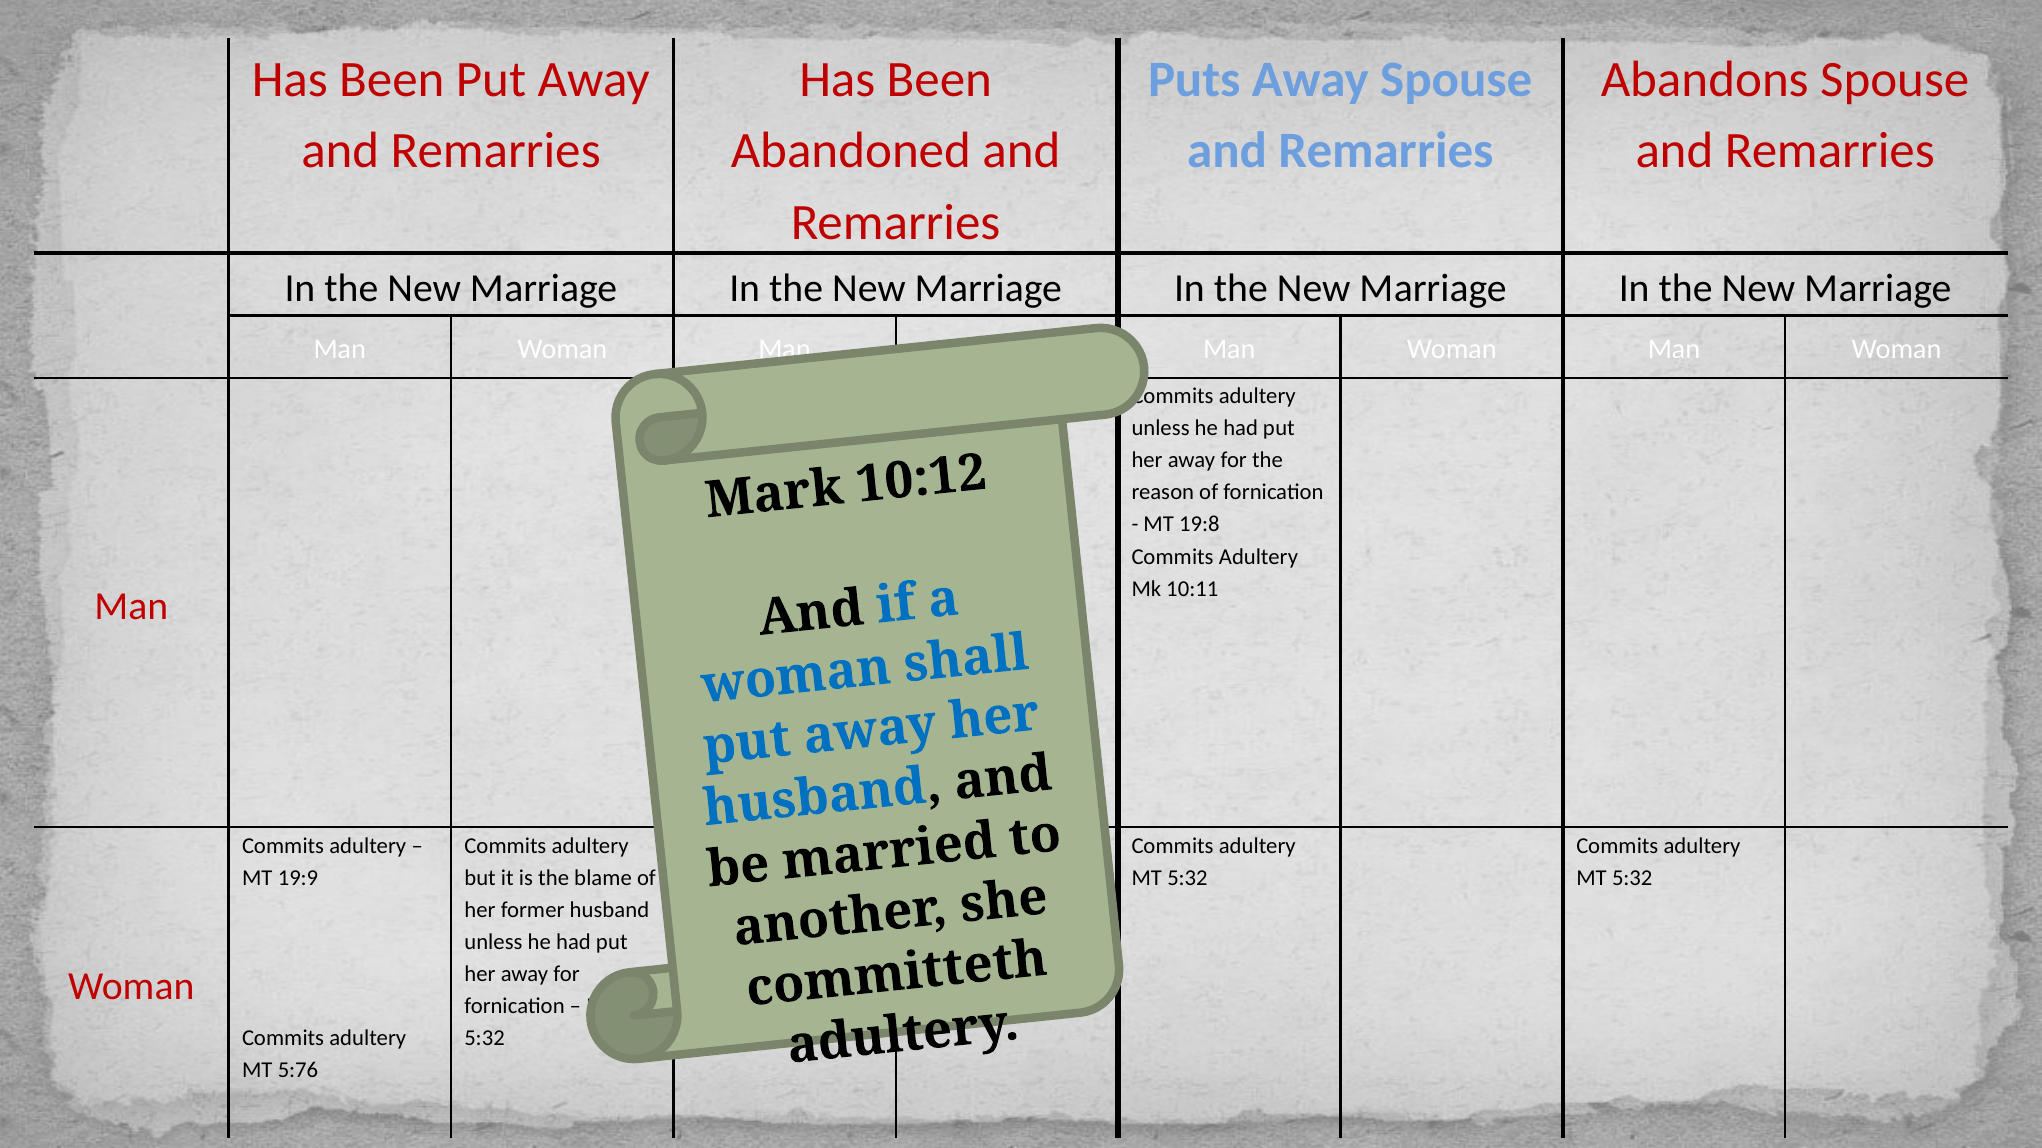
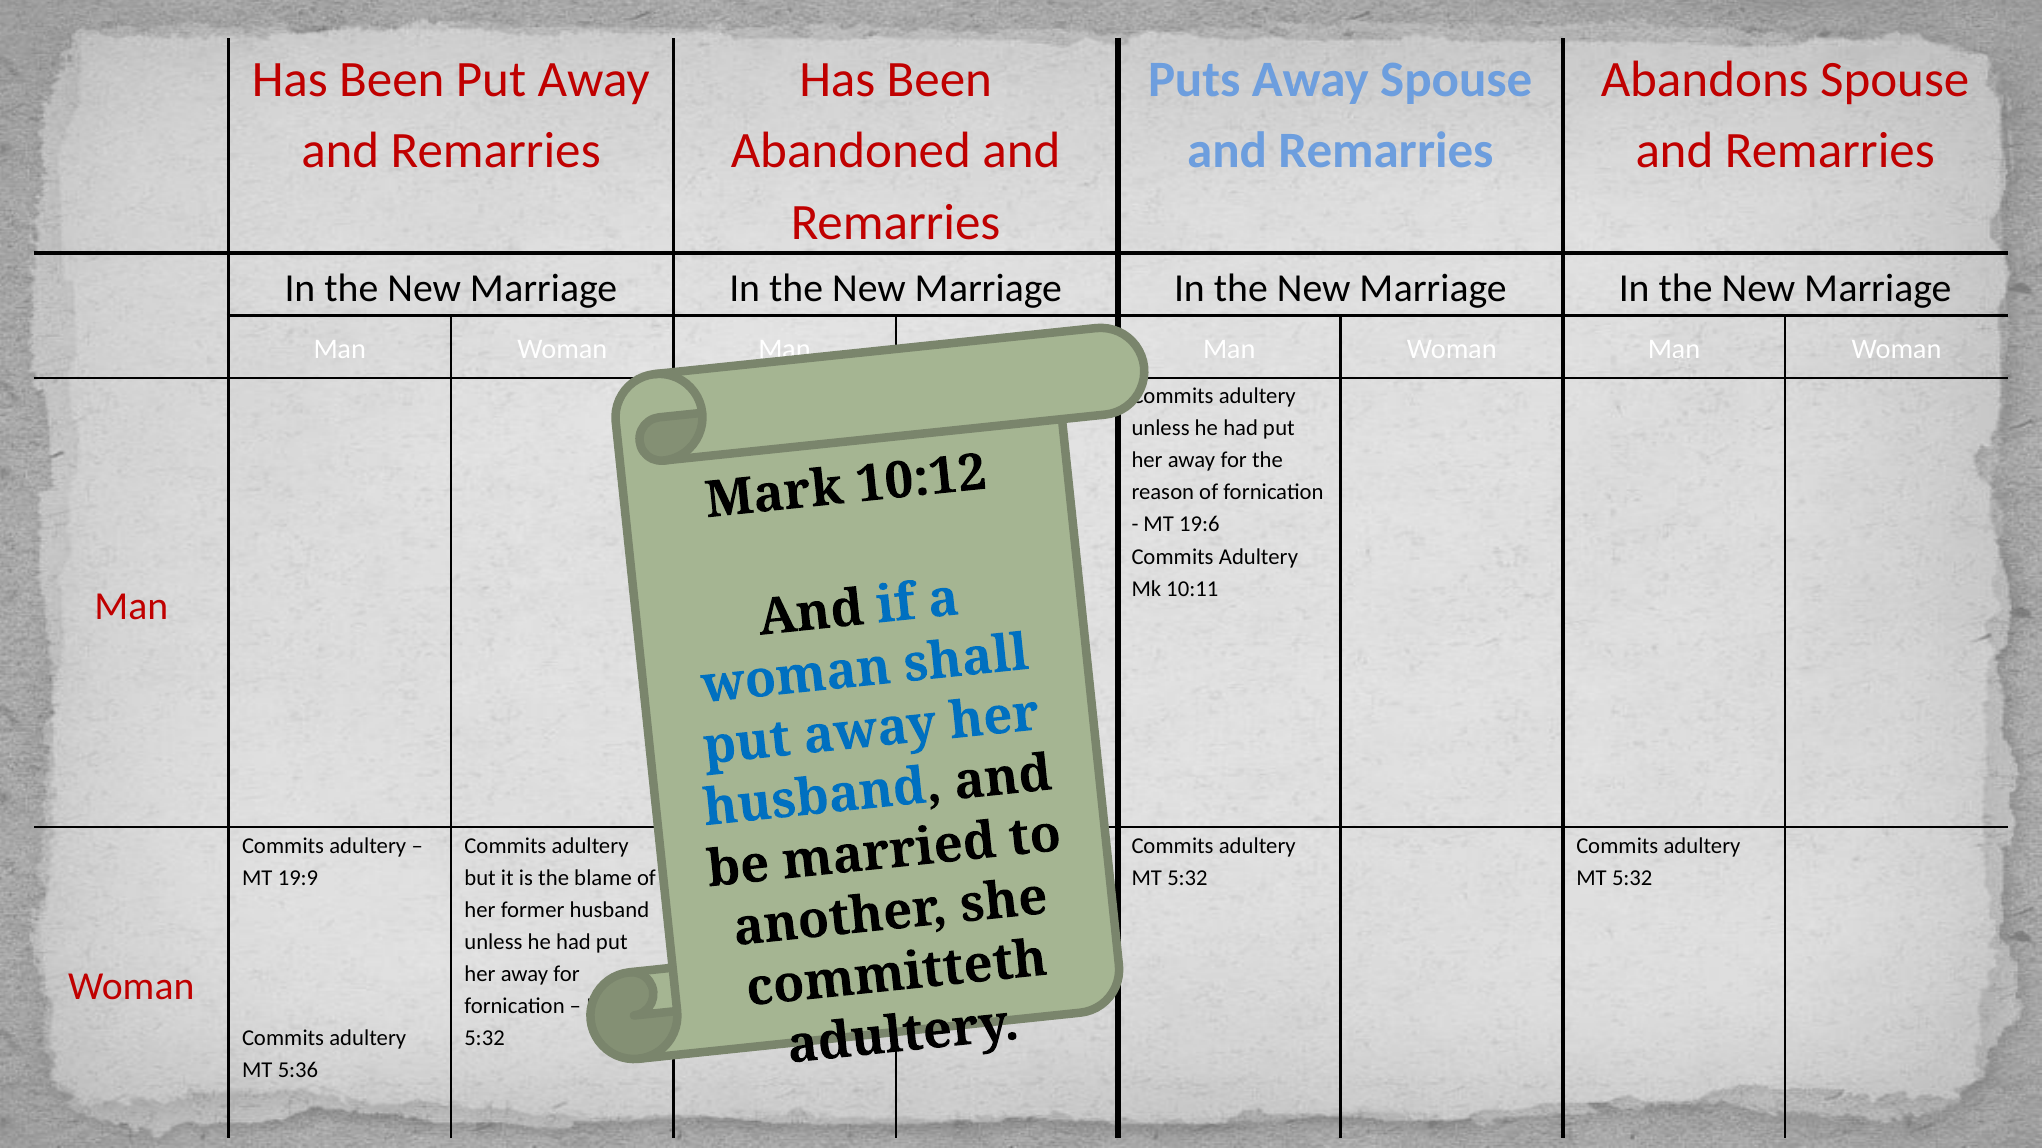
19:8: 19:8 -> 19:6
5:76: 5:76 -> 5:36
